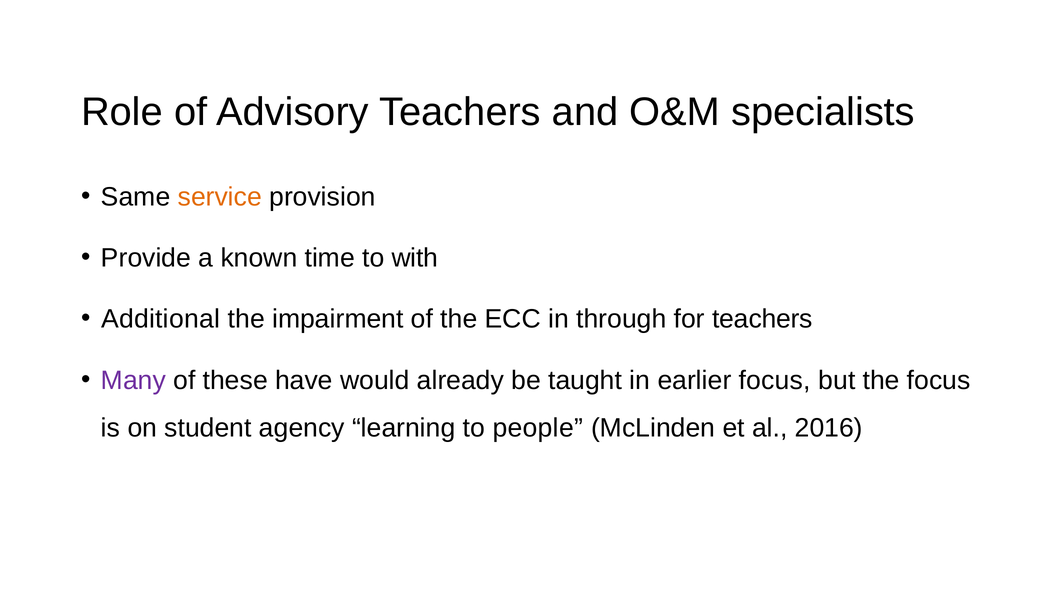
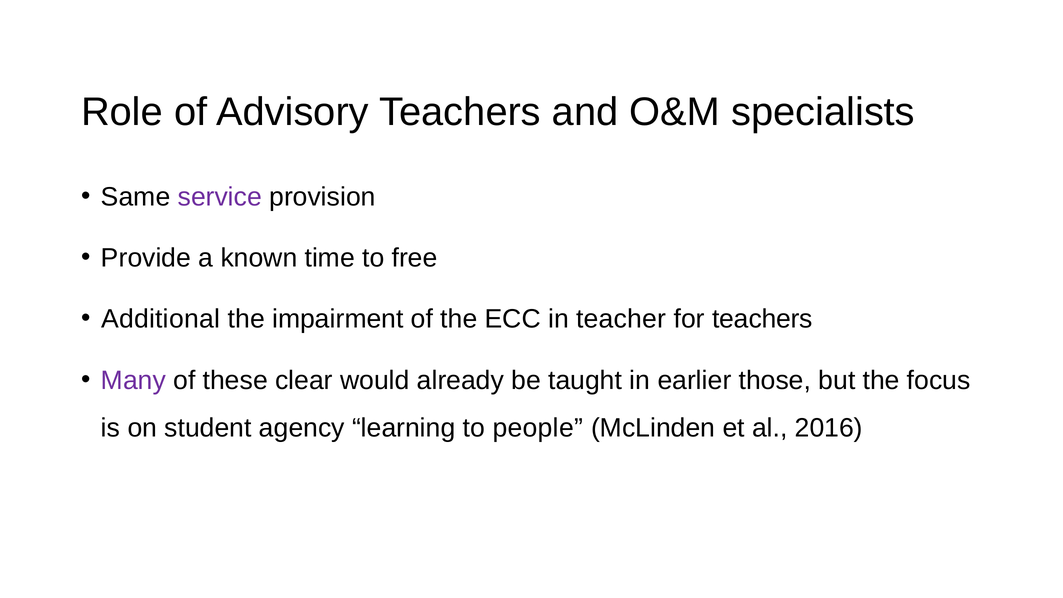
service colour: orange -> purple
with: with -> free
through: through -> teacher
have: have -> clear
earlier focus: focus -> those
